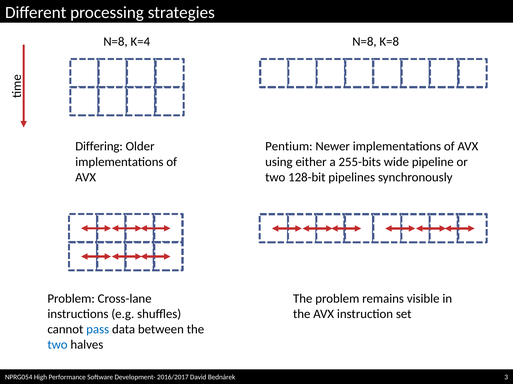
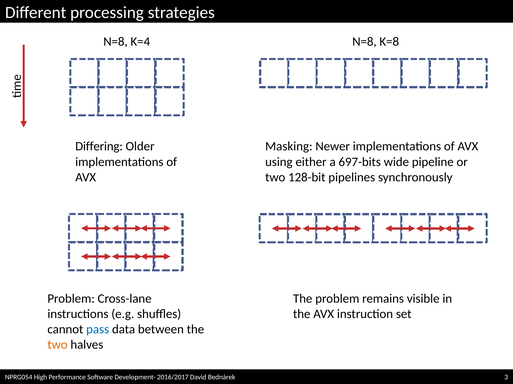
Pentium: Pentium -> Masking
255-bits: 255-bits -> 697-bits
two at (58, 345) colour: blue -> orange
